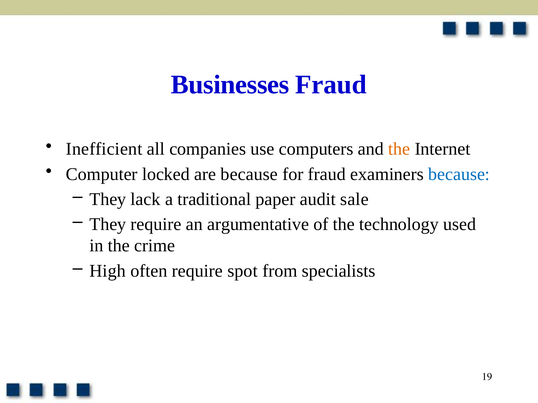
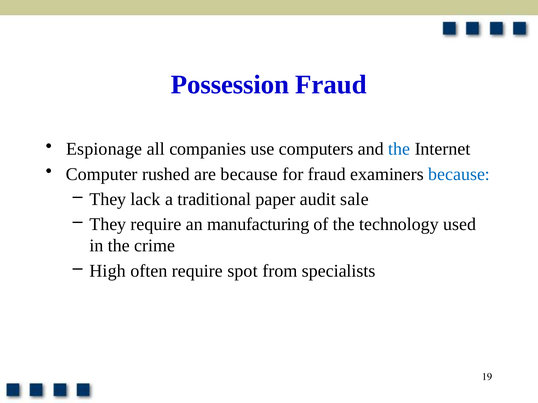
Businesses: Businesses -> Possession
Inefficient: Inefficient -> Espionage
the at (399, 149) colour: orange -> blue
locked: locked -> rushed
argumentative: argumentative -> manufacturing
